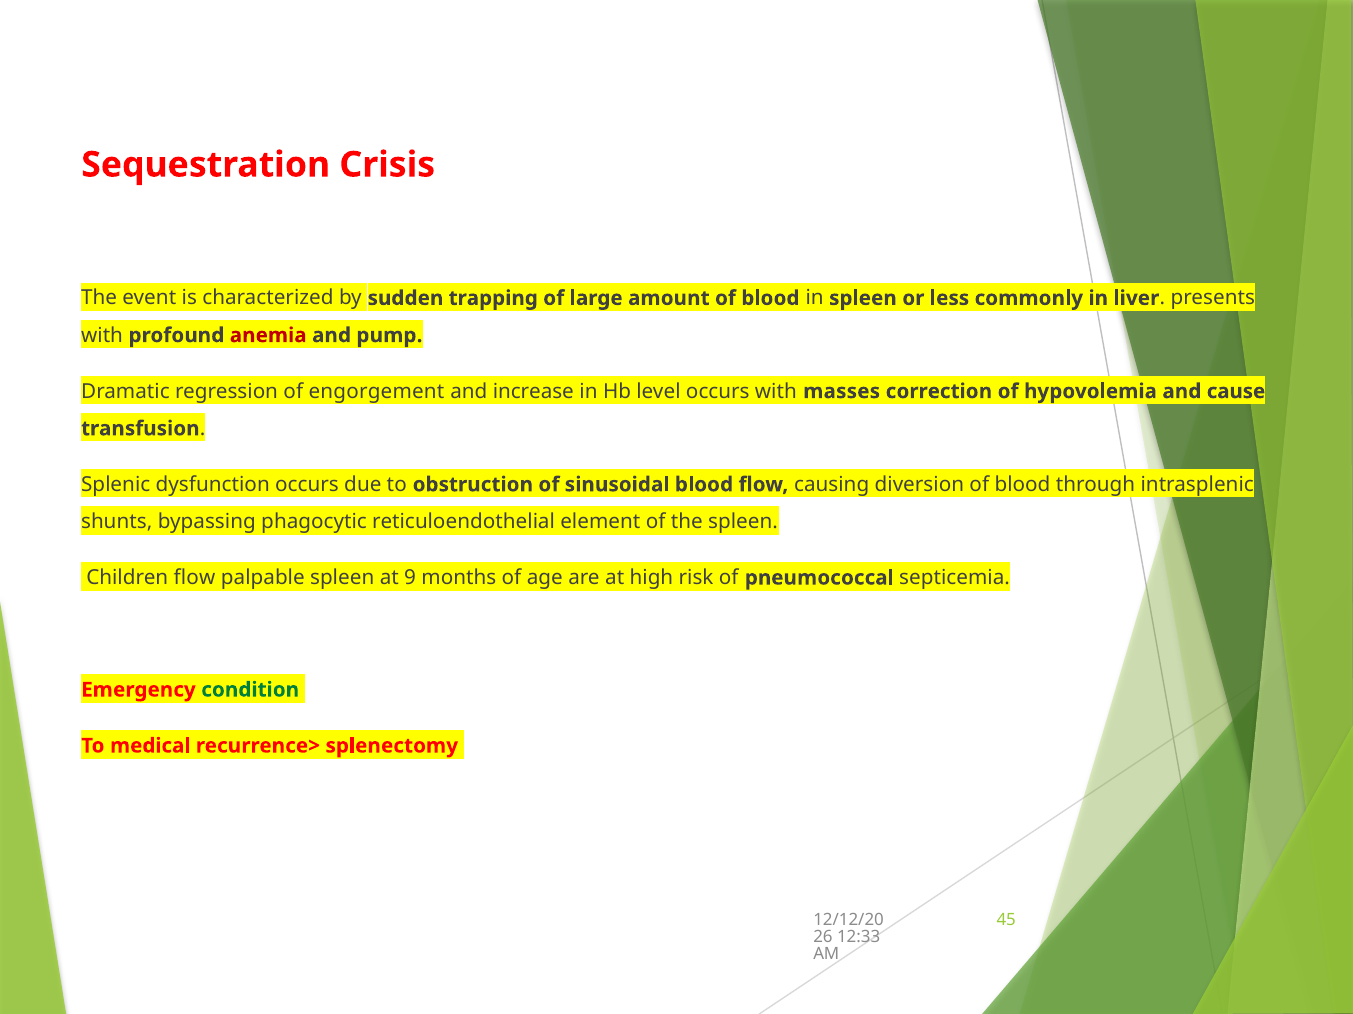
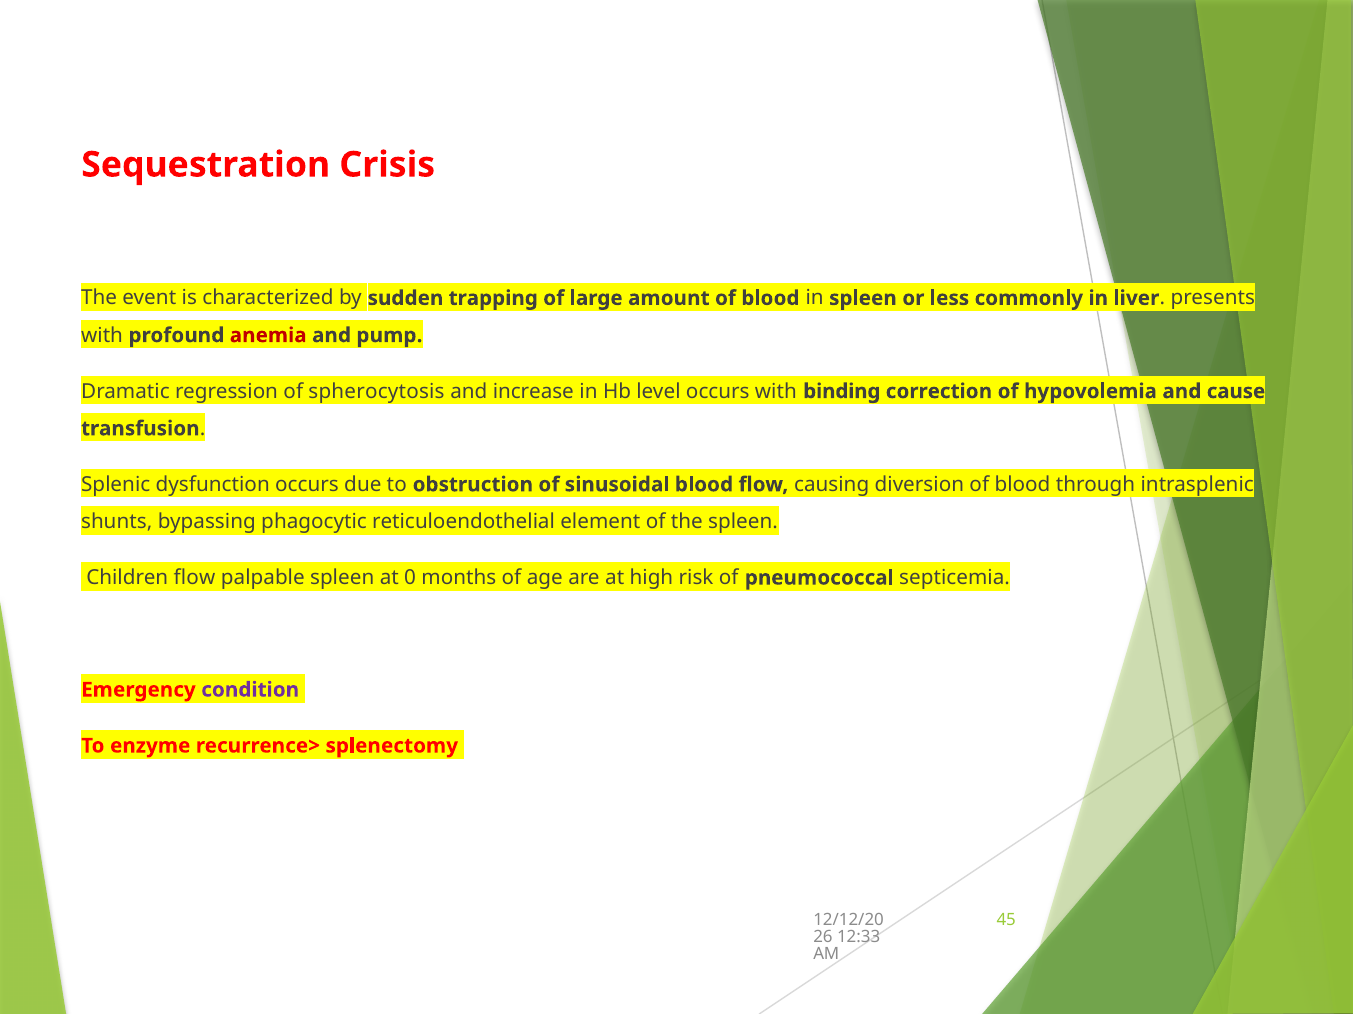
engorgement: engorgement -> spherocytosis
masses: masses -> binding
9: 9 -> 0
condition colour: green -> purple
medical: medical -> enzyme
